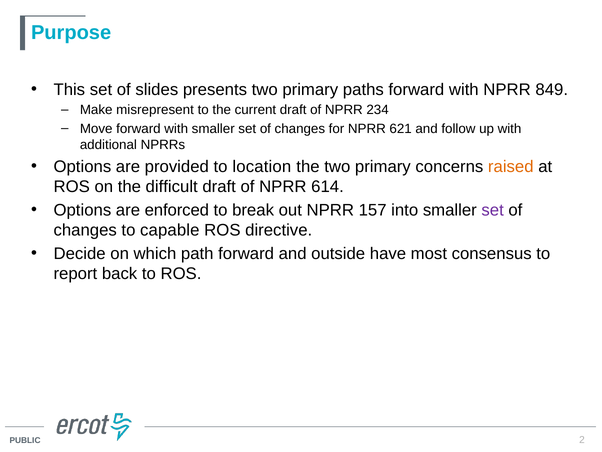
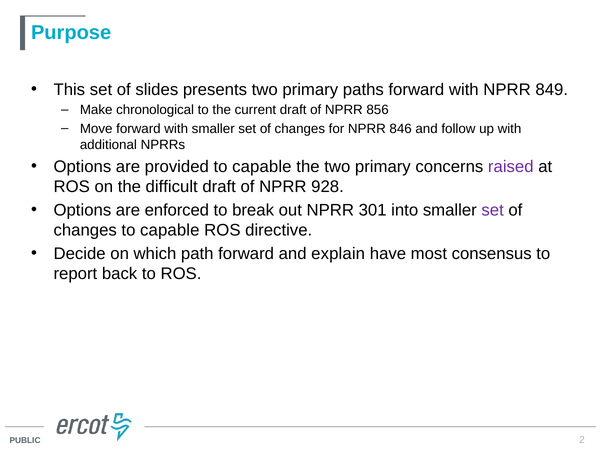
misrepresent: misrepresent -> chronological
234: 234 -> 856
621: 621 -> 846
provided to location: location -> capable
raised colour: orange -> purple
614: 614 -> 928
157: 157 -> 301
outside: outside -> explain
